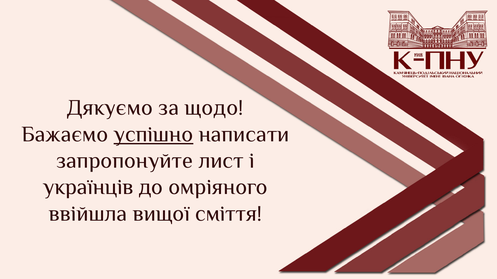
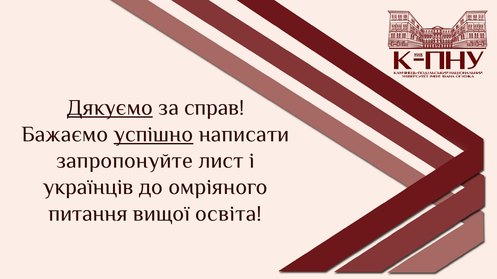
Дякуємо underline: none -> present
щодо: щодо -> справ
ввійшла: ввійшла -> питання
сміття: сміття -> освіта
